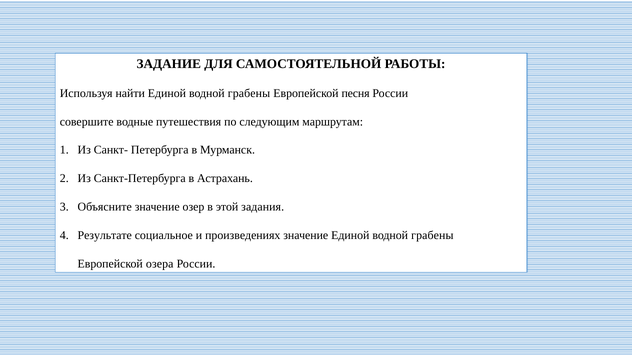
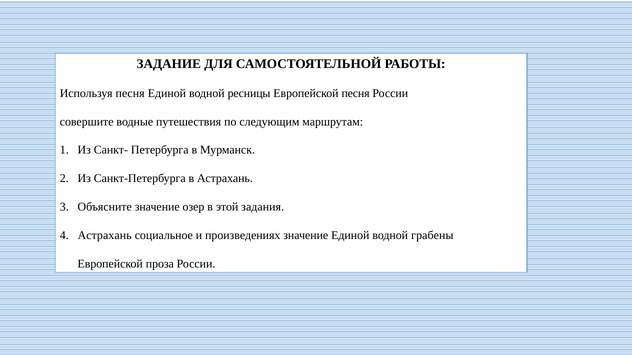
Используя найти: найти -> песня
грабены at (249, 93): грабены -> ресницы
Результате at (105, 236): Результате -> Астрахань
озера: озера -> проза
